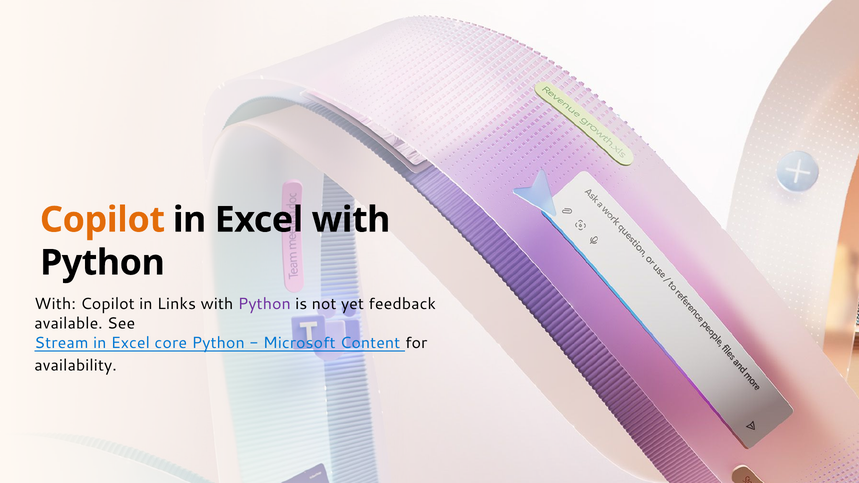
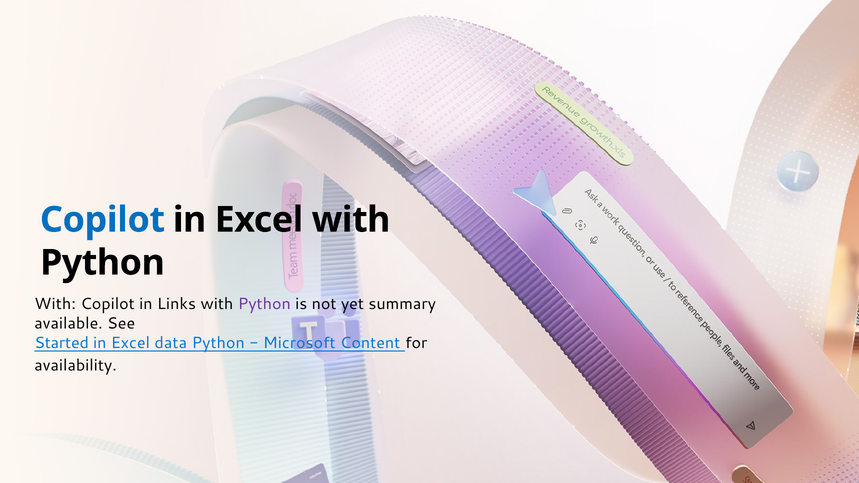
Copilot at (102, 220) colour: orange -> blue
feedback: feedback -> summary
Stream: Stream -> Started
core: core -> data
